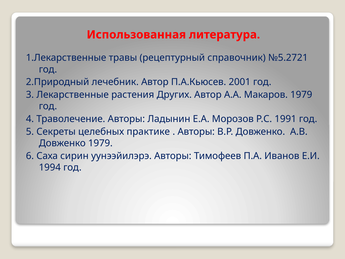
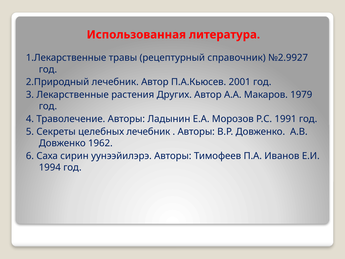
№5.2721: №5.2721 -> №2.9927
целебных практике: практике -> лечебник
Довженко 1979: 1979 -> 1962
